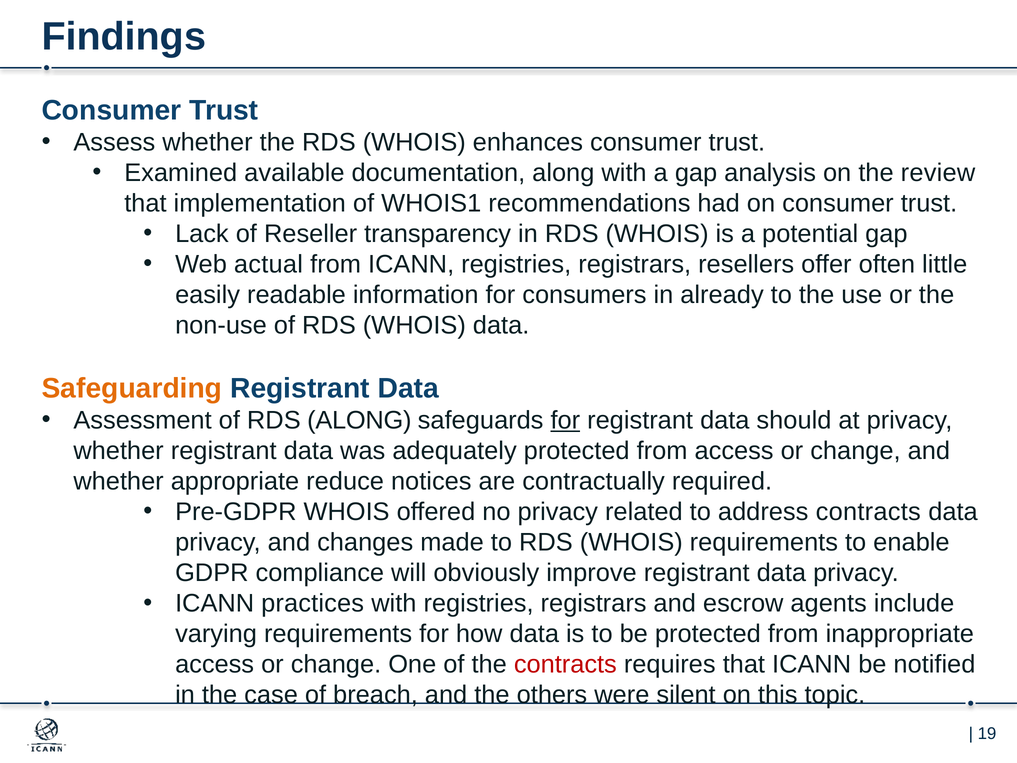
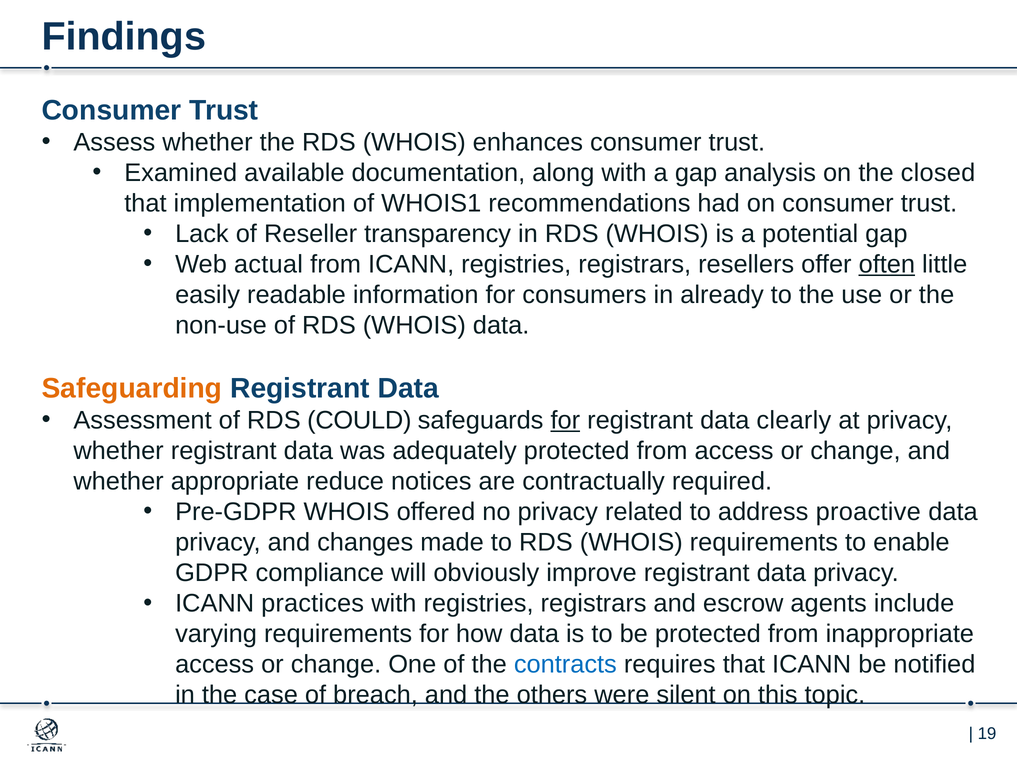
review: review -> closed
often underline: none -> present
RDS ALONG: ALONG -> COULD
should: should -> clearly
address contracts: contracts -> proactive
contracts at (565, 664) colour: red -> blue
